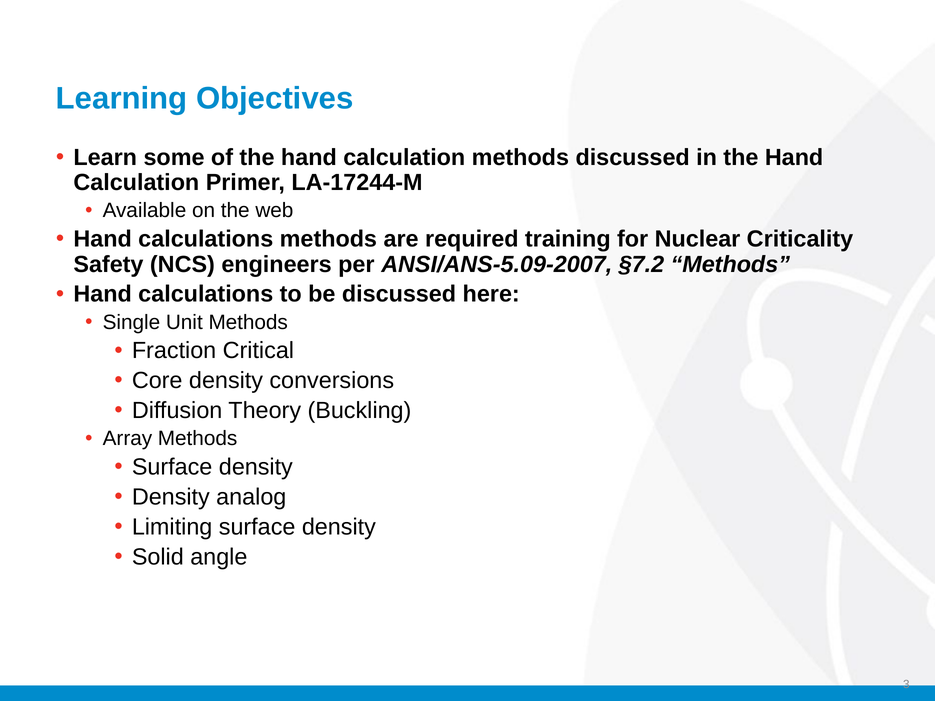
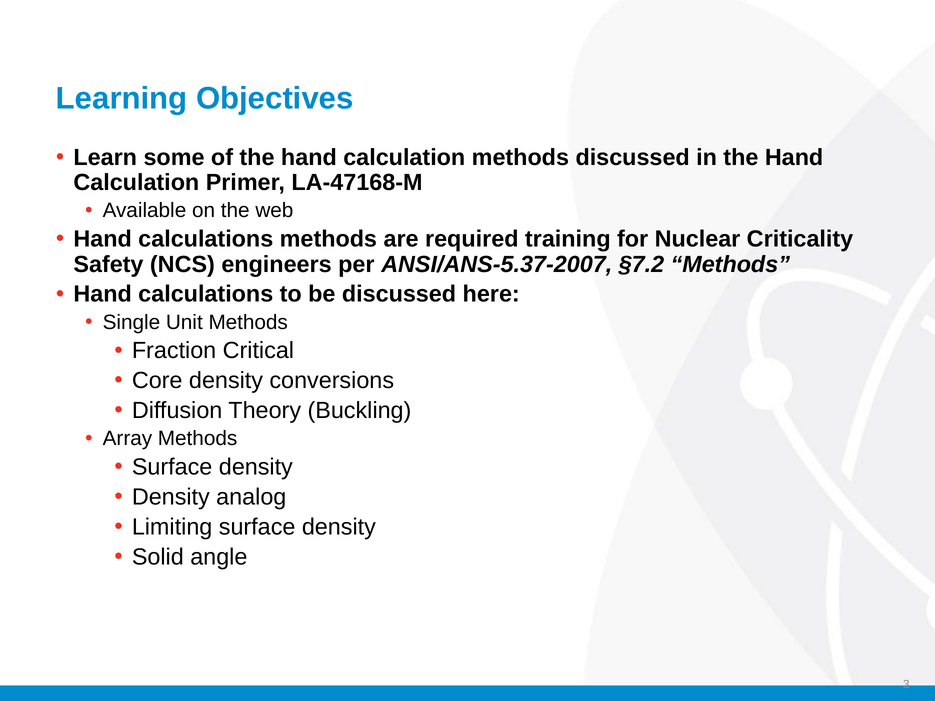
LA-17244-M: LA-17244-M -> LA-47168-M
ANSI/ANS-5.09-2007: ANSI/ANS-5.09-2007 -> ANSI/ANS-5.37-2007
